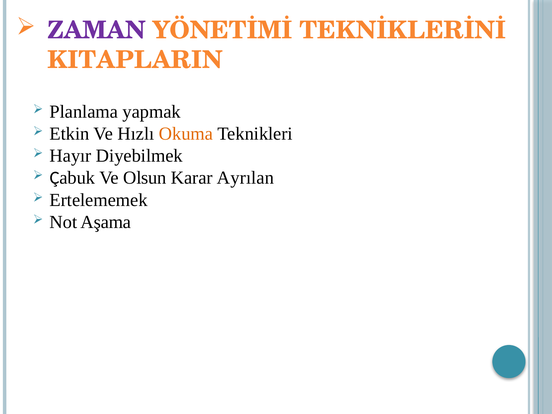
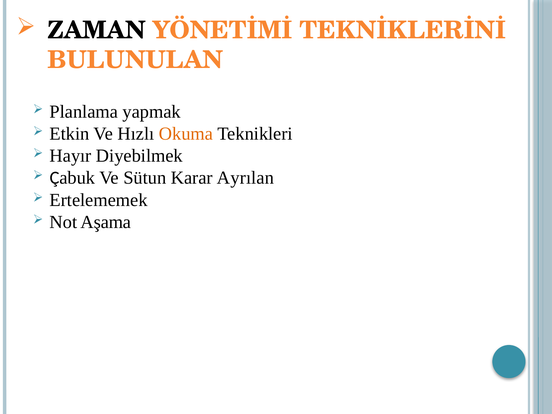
ZAMAN colour: purple -> black
KITAPLARIN: KITAPLARIN -> BULUNULAN
Olsun: Olsun -> Sütun
